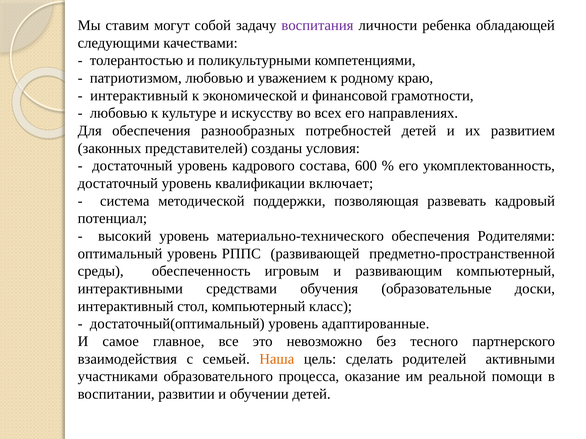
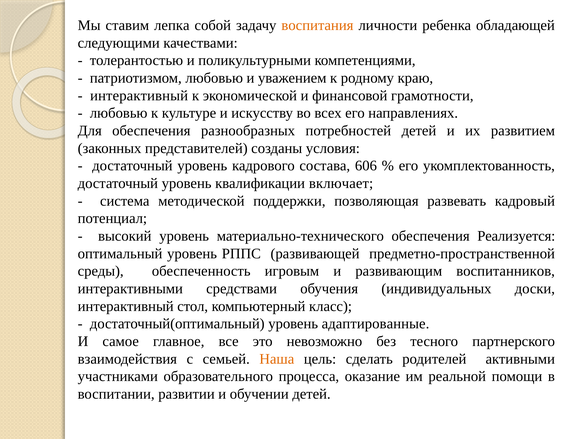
могут: могут -> лепка
воспитания colour: purple -> orange
600: 600 -> 606
Родителями: Родителями -> Реализуется
развивающим компьютерный: компьютерный -> воспитанников
образовательные: образовательные -> индивидуальных
